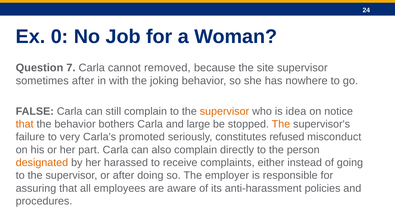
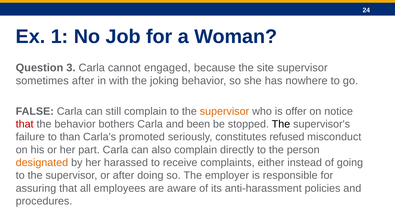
0: 0 -> 1
7: 7 -> 3
removed: removed -> engaged
idea: idea -> offer
that at (25, 124) colour: orange -> red
large: large -> been
The at (281, 124) colour: orange -> black
very: very -> than
